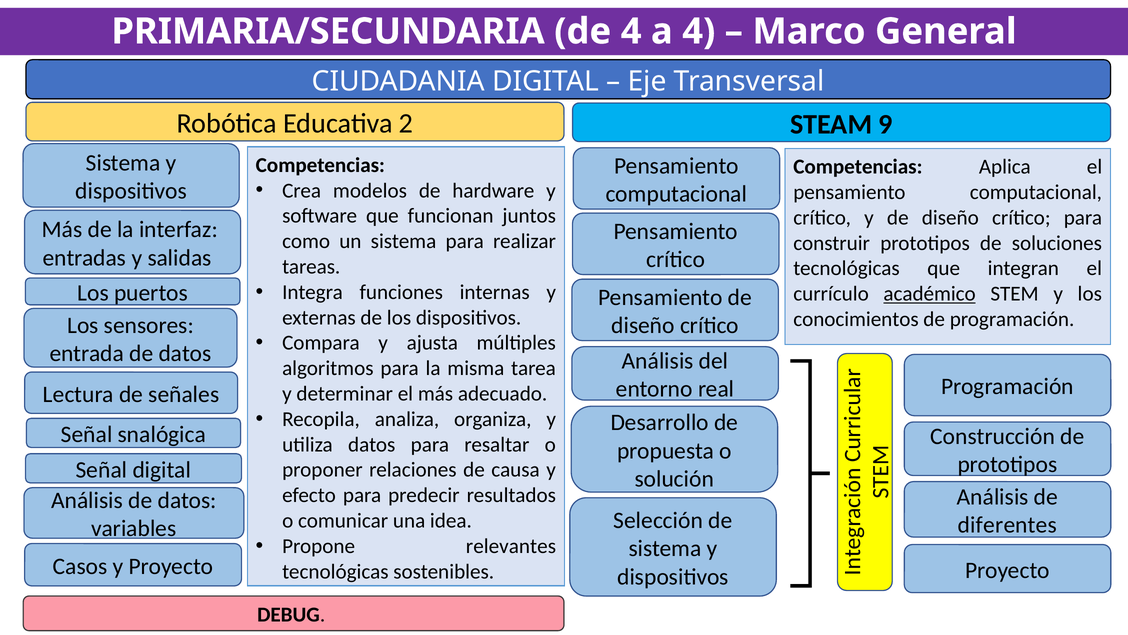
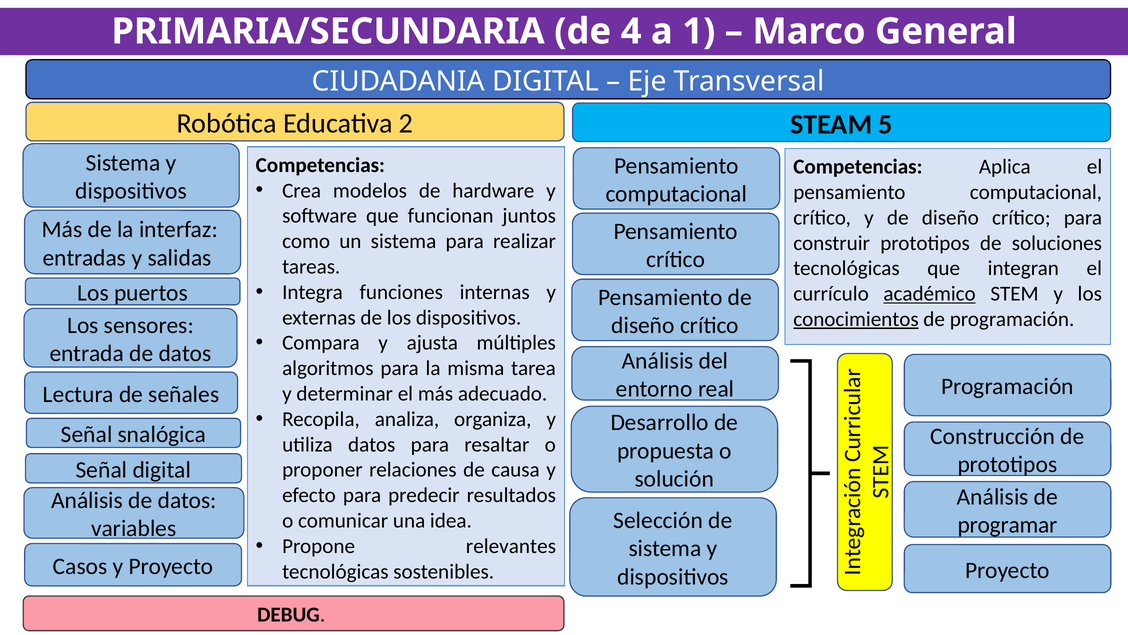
a 4: 4 -> 1
9: 9 -> 5
conocimientos underline: none -> present
diferentes: diferentes -> programar
